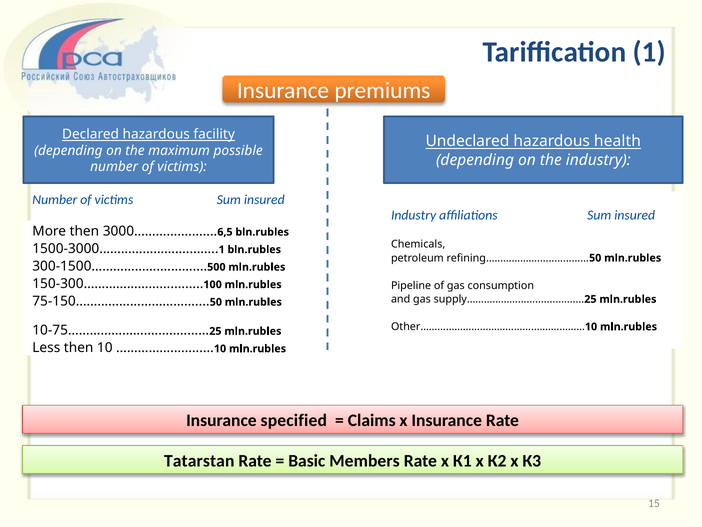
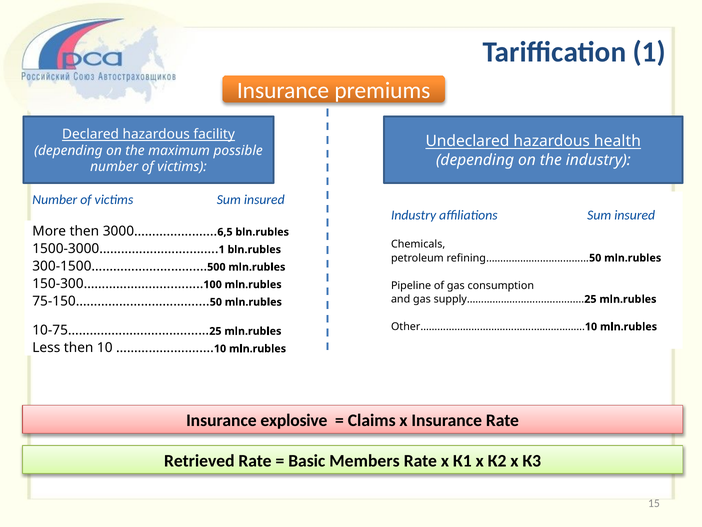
specified: specified -> explosive
Tatarstan: Tatarstan -> Retrieved
